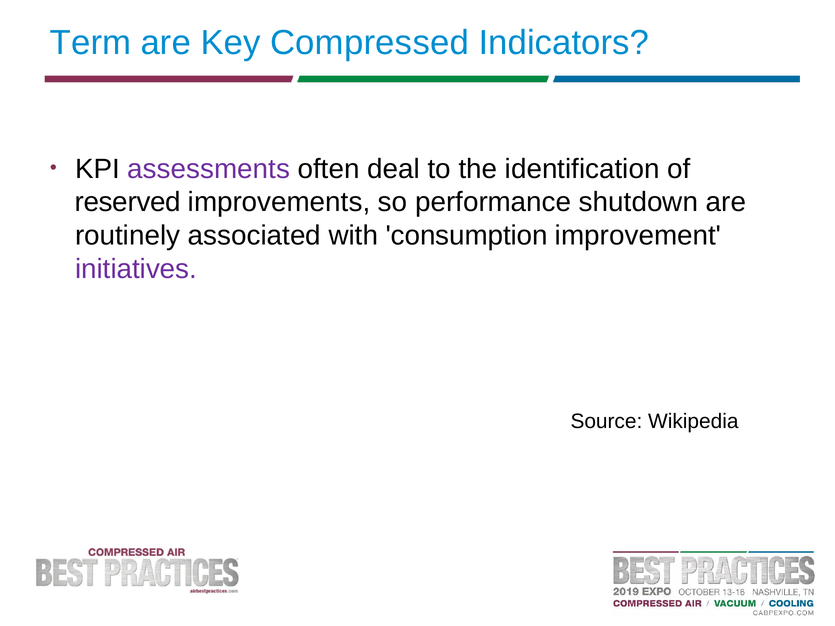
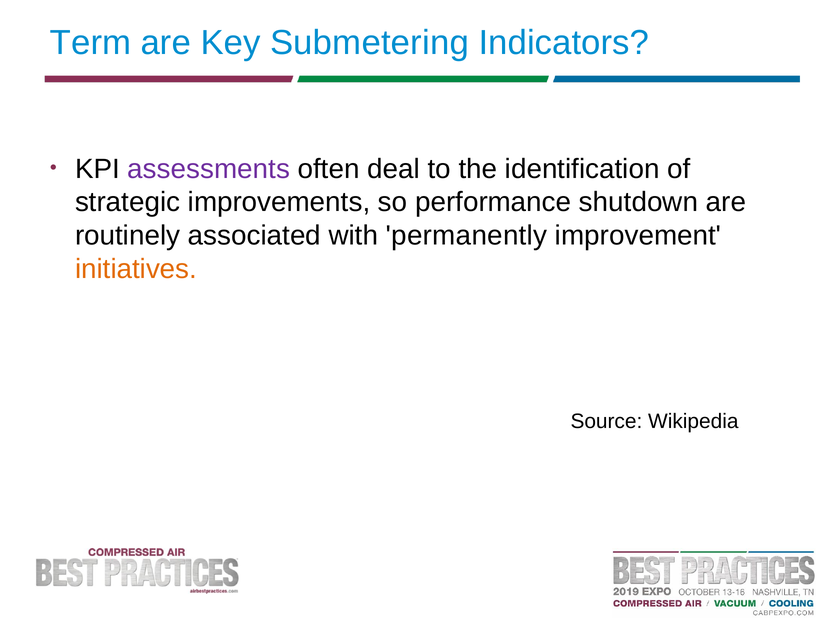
Compressed: Compressed -> Submetering
reserved: reserved -> strategic
consumption: consumption -> permanently
initiatives colour: purple -> orange
